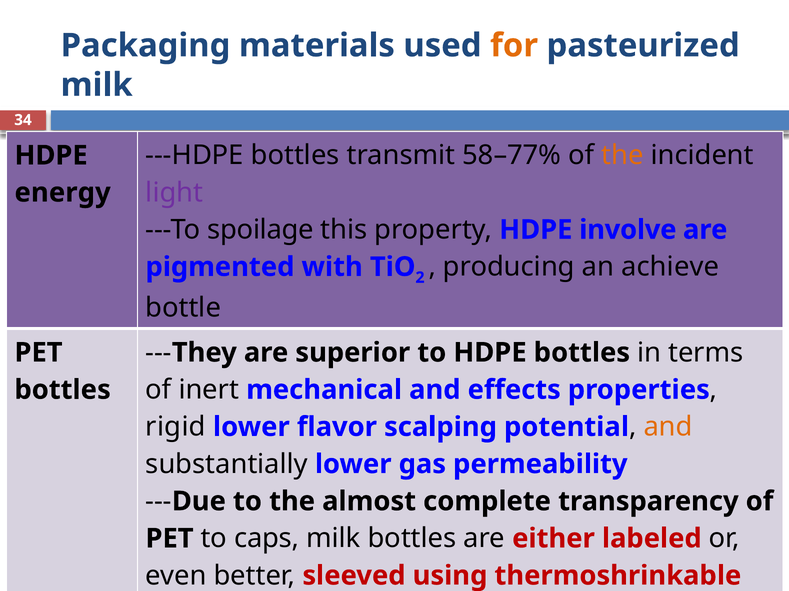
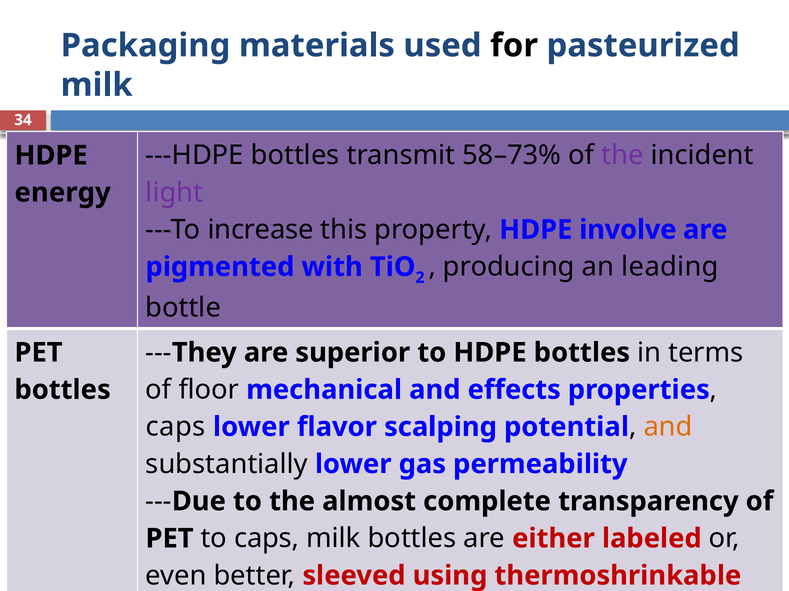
for colour: orange -> black
58–77%: 58–77% -> 58–73%
the at (622, 156) colour: orange -> purple
spoilage: spoilage -> increase
achieve: achieve -> leading
inert: inert -> floor
rigid at (176, 427): rigid -> caps
